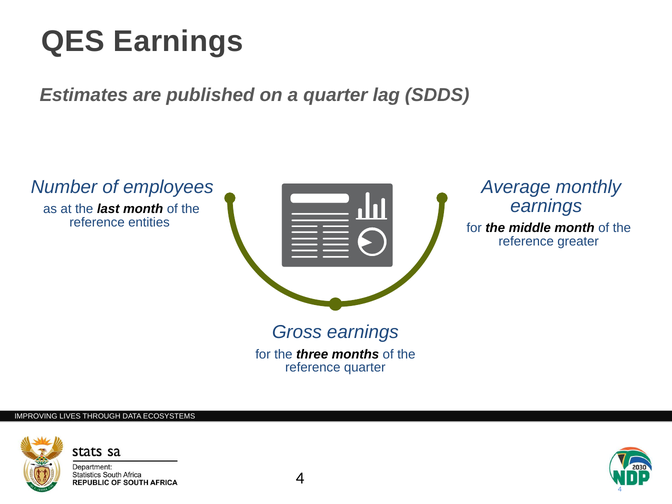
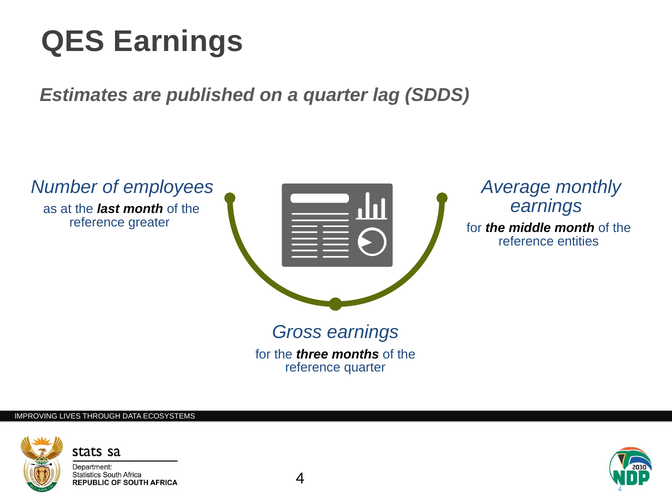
entities: entities -> greater
greater: greater -> entities
